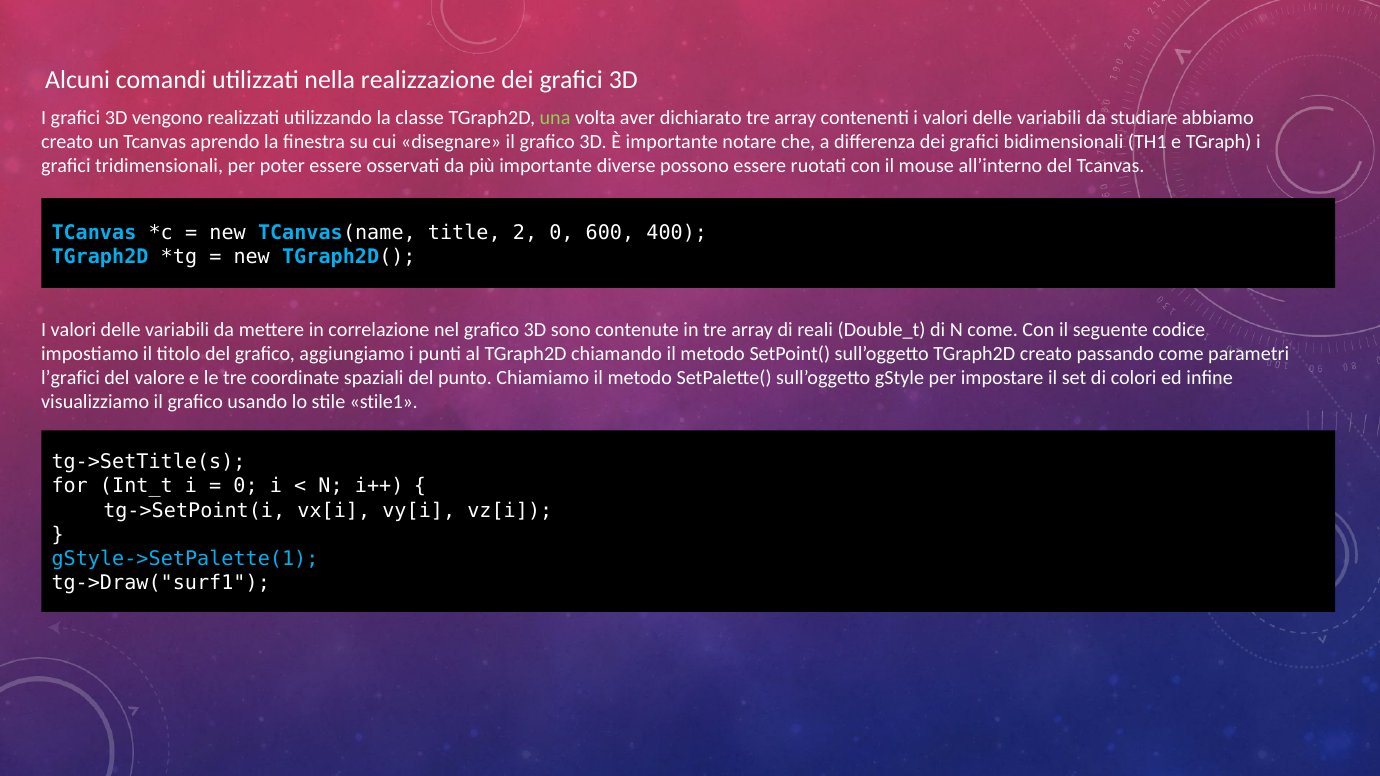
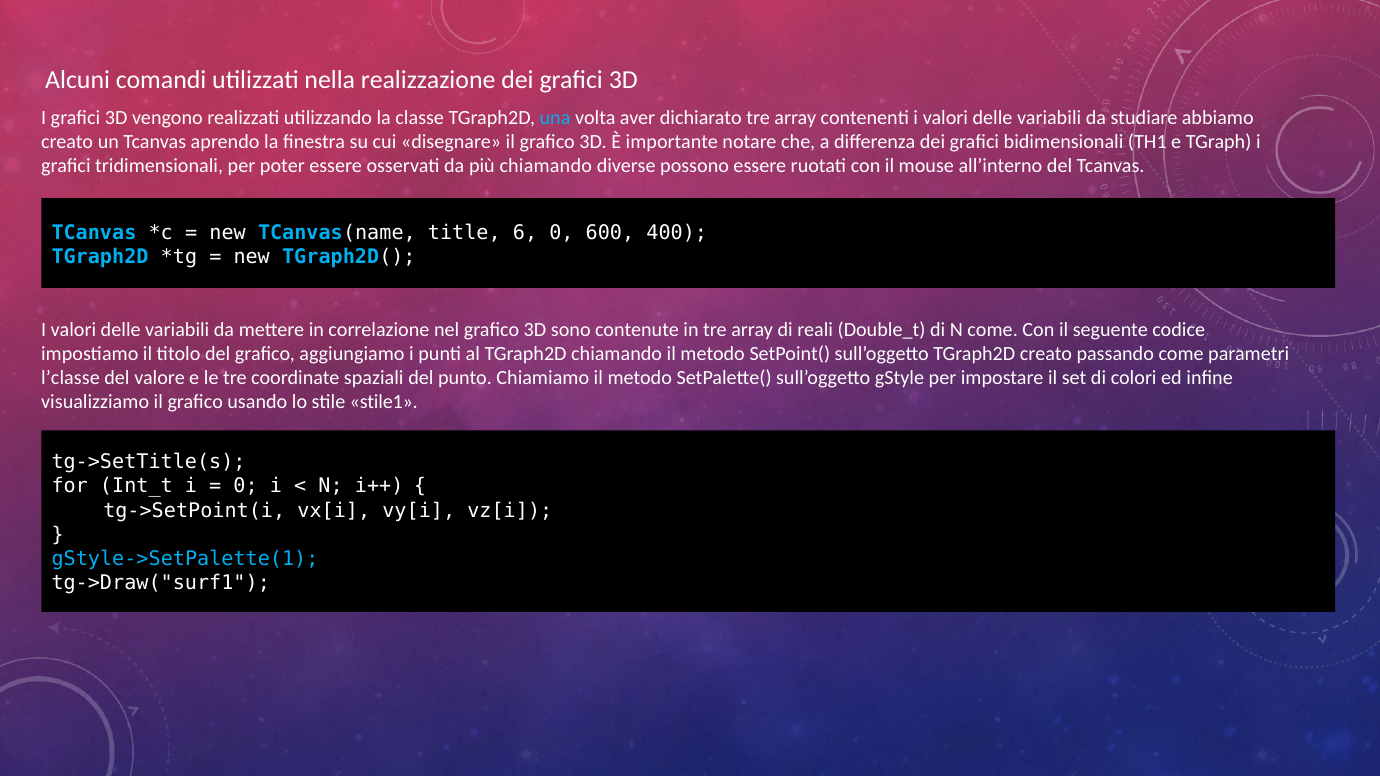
una colour: light green -> light blue
più importante: importante -> chiamando
2: 2 -> 6
l’grafici: l’grafici -> l’classe
